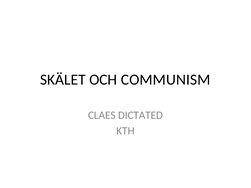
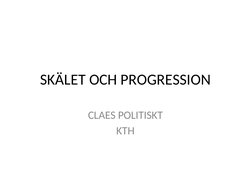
COMMUNISM: COMMUNISM -> PROGRESSION
DICTATED: DICTATED -> POLITISKT
